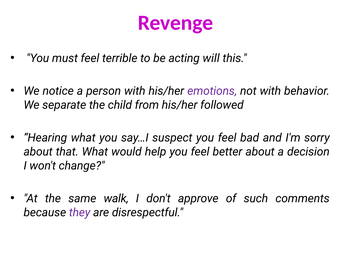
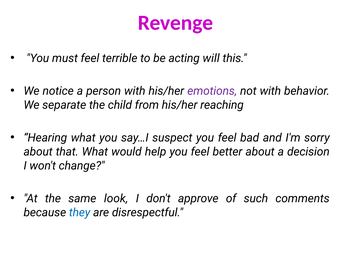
followed: followed -> reaching
walk: walk -> look
they colour: purple -> blue
